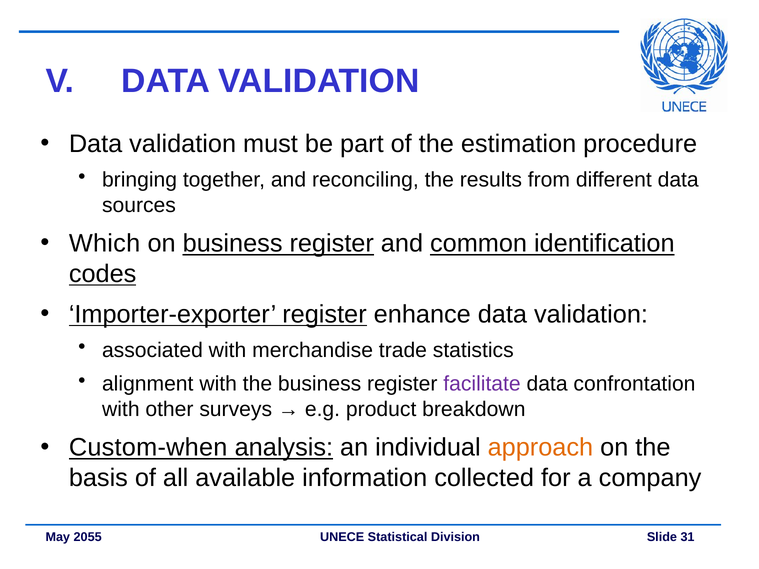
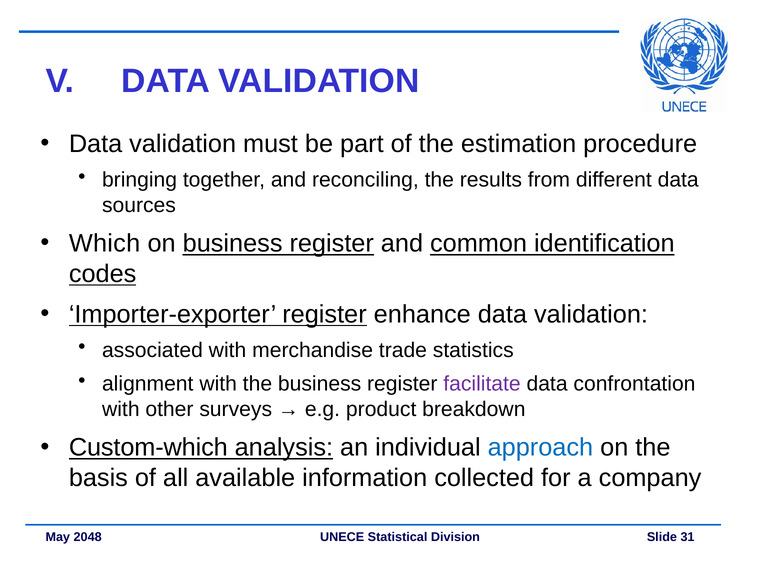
Custom-when: Custom-when -> Custom-which
approach colour: orange -> blue
2055: 2055 -> 2048
